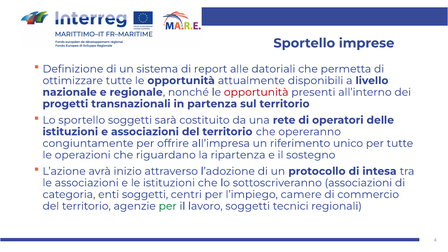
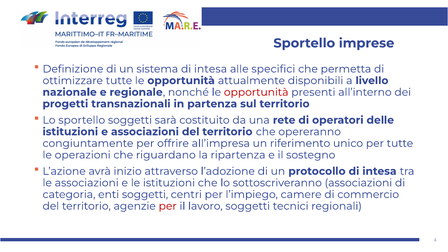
sistema di report: report -> intesa
datoriali: datoriali -> specifici
per at (168, 206) colour: green -> red
